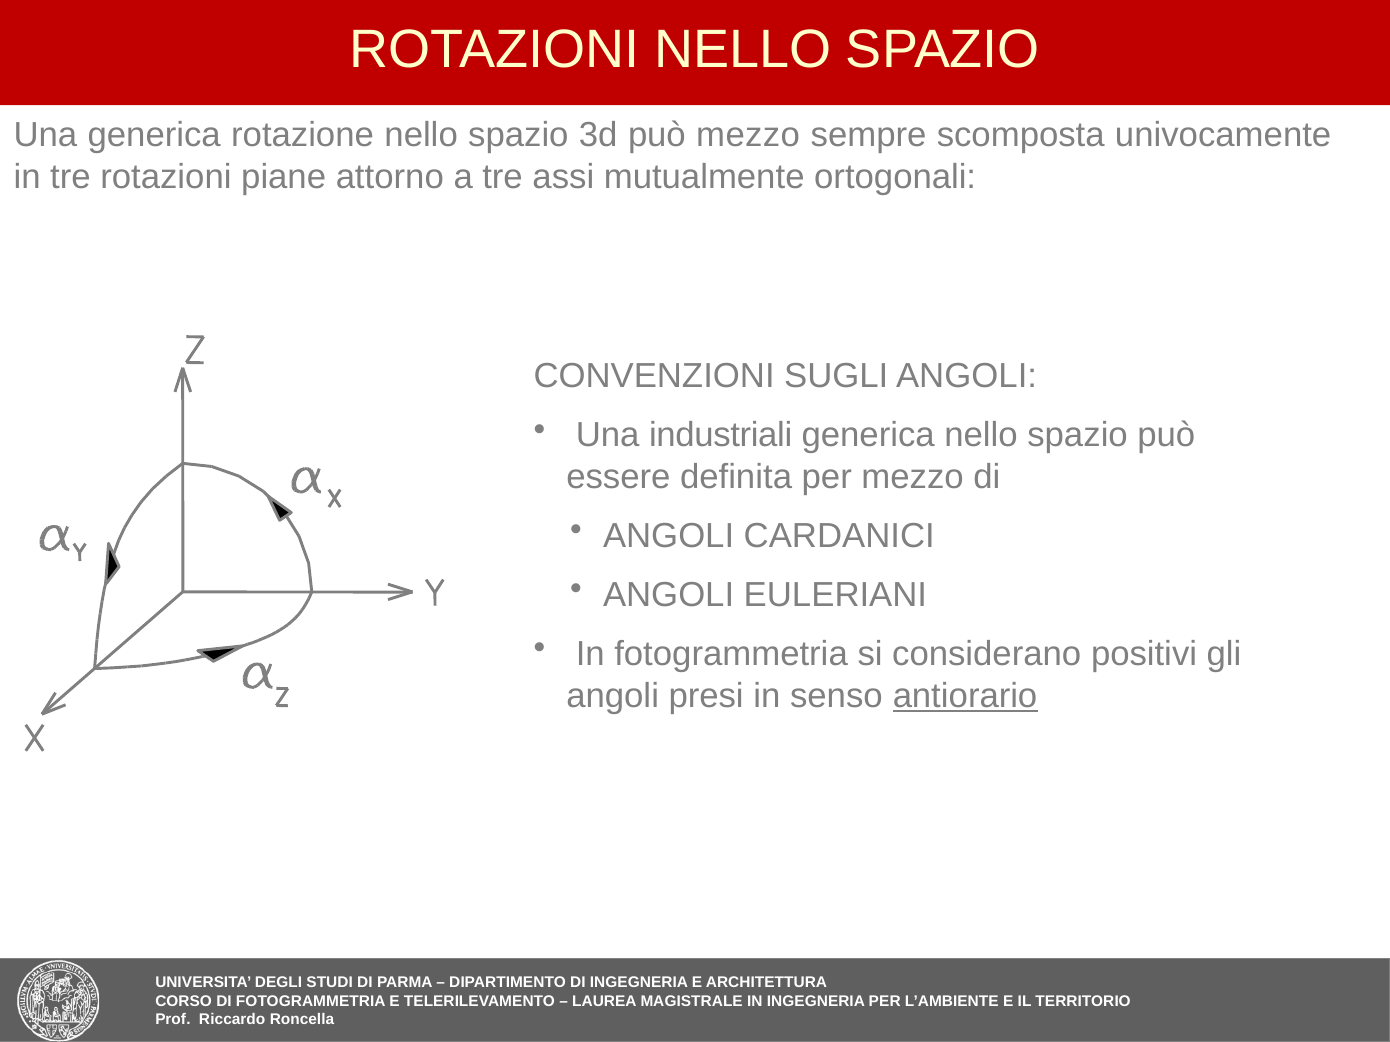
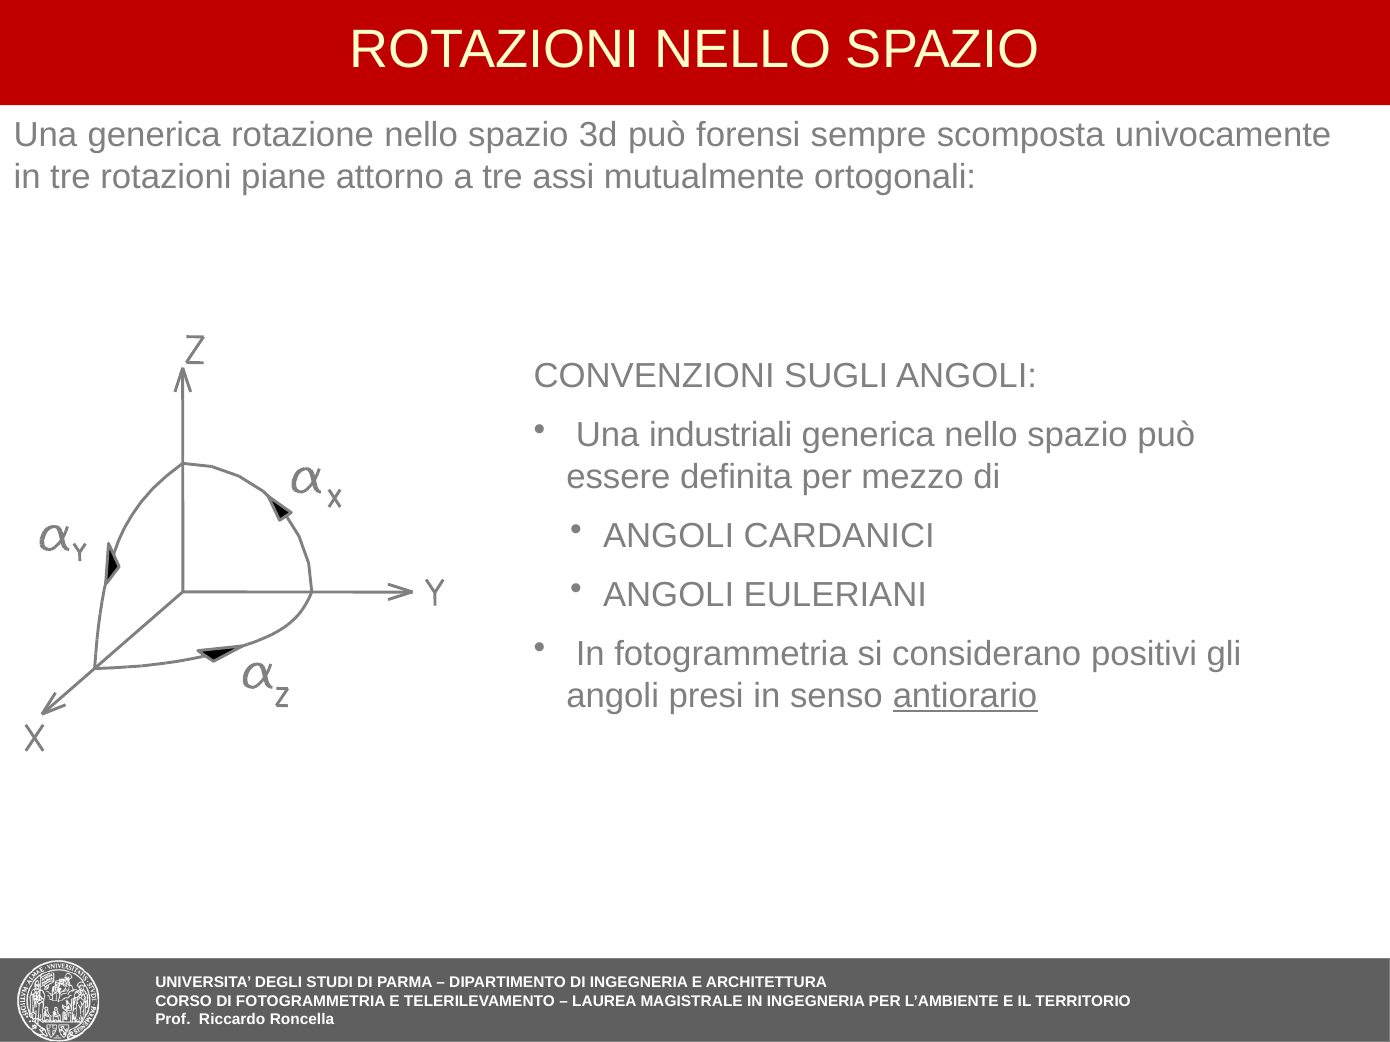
può mezzo: mezzo -> forensi
